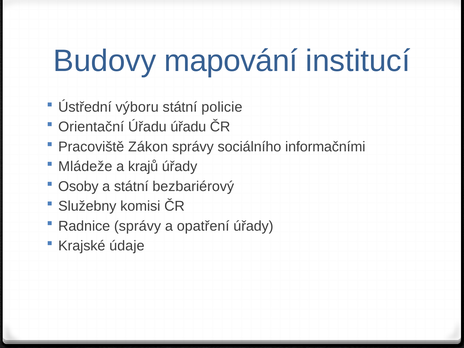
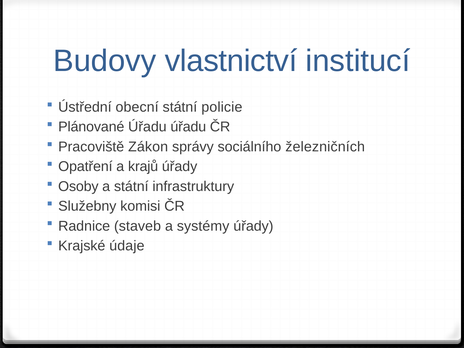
mapování: mapování -> vlastnictví
výboru: výboru -> obecní
Orientační: Orientační -> Plánované
informačními: informačními -> železničních
Mládeže: Mládeže -> Opatření
bezbariérový: bezbariérový -> infrastruktury
Radnice správy: správy -> staveb
opatření: opatření -> systémy
